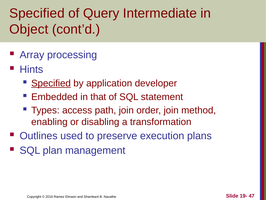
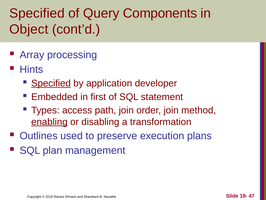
Intermediate: Intermediate -> Components
that: that -> first
enabling underline: none -> present
